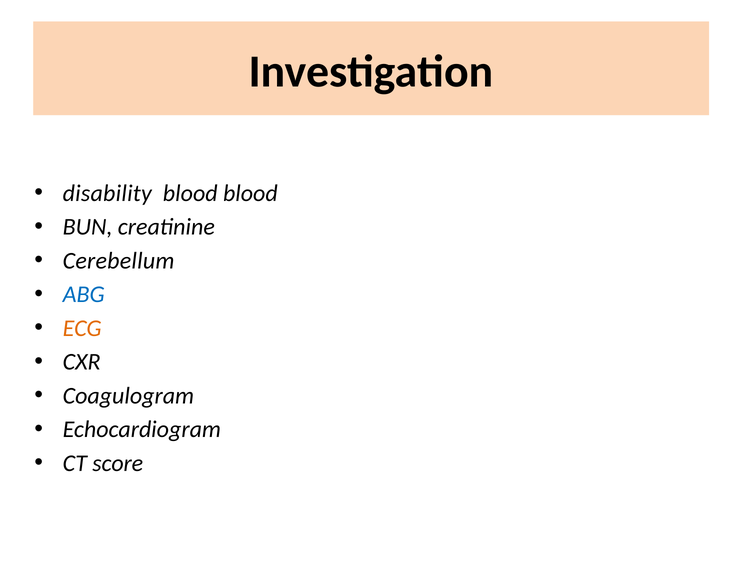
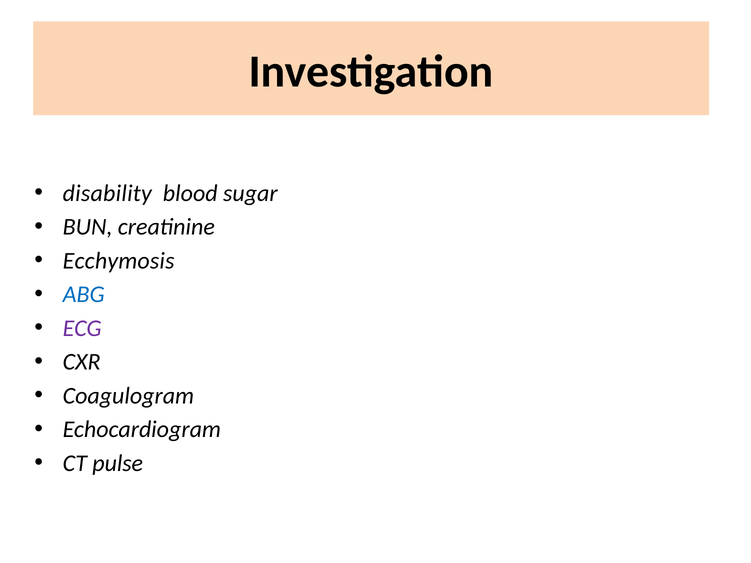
blood blood: blood -> sugar
Cerebellum: Cerebellum -> Ecchymosis
ECG colour: orange -> purple
score: score -> pulse
